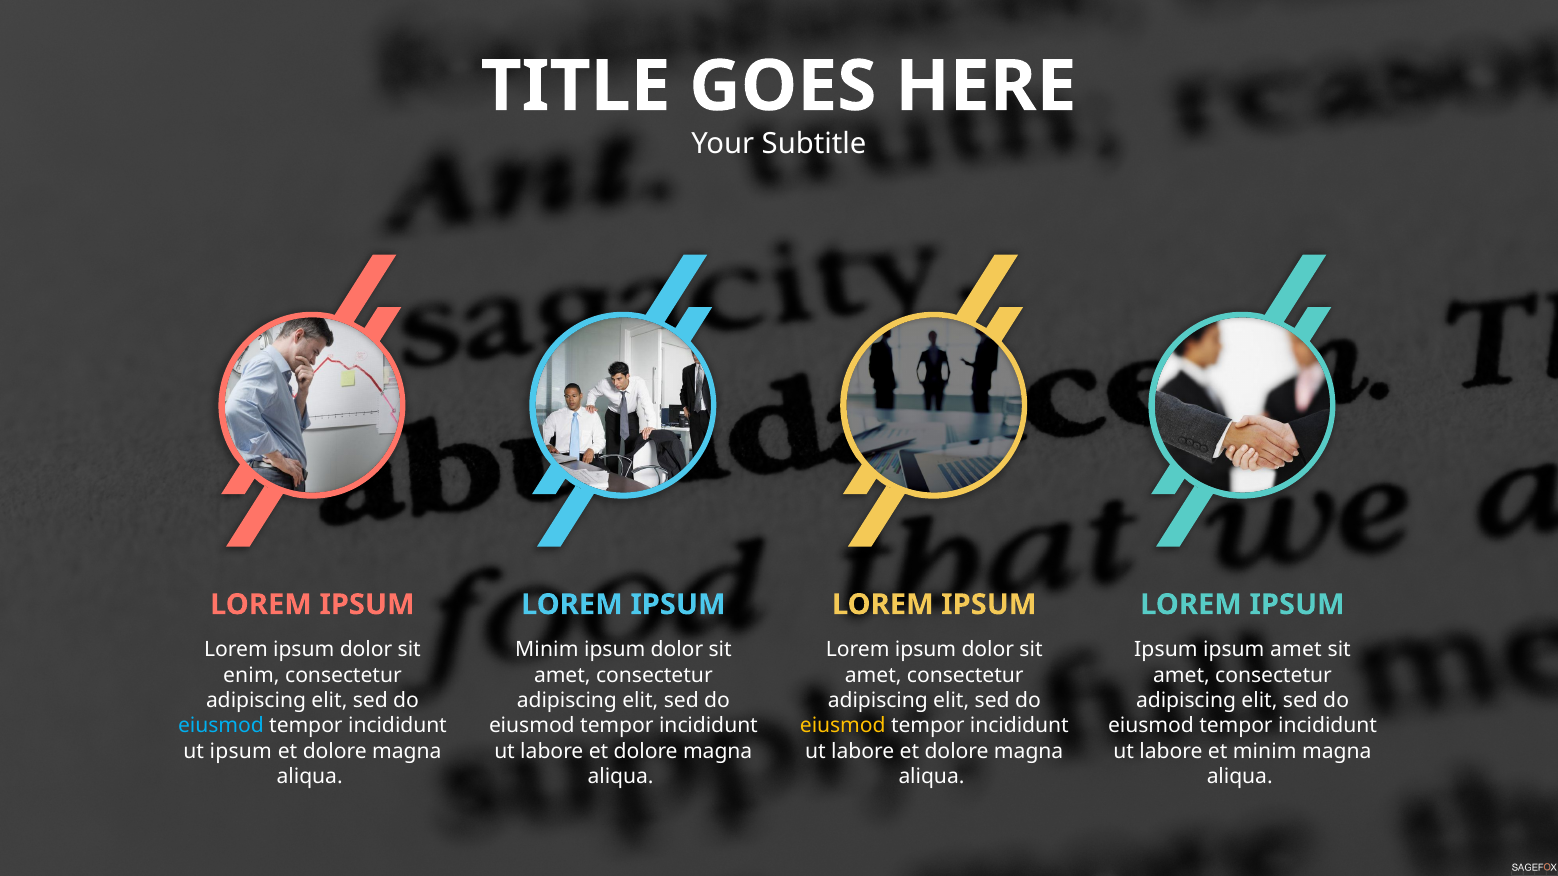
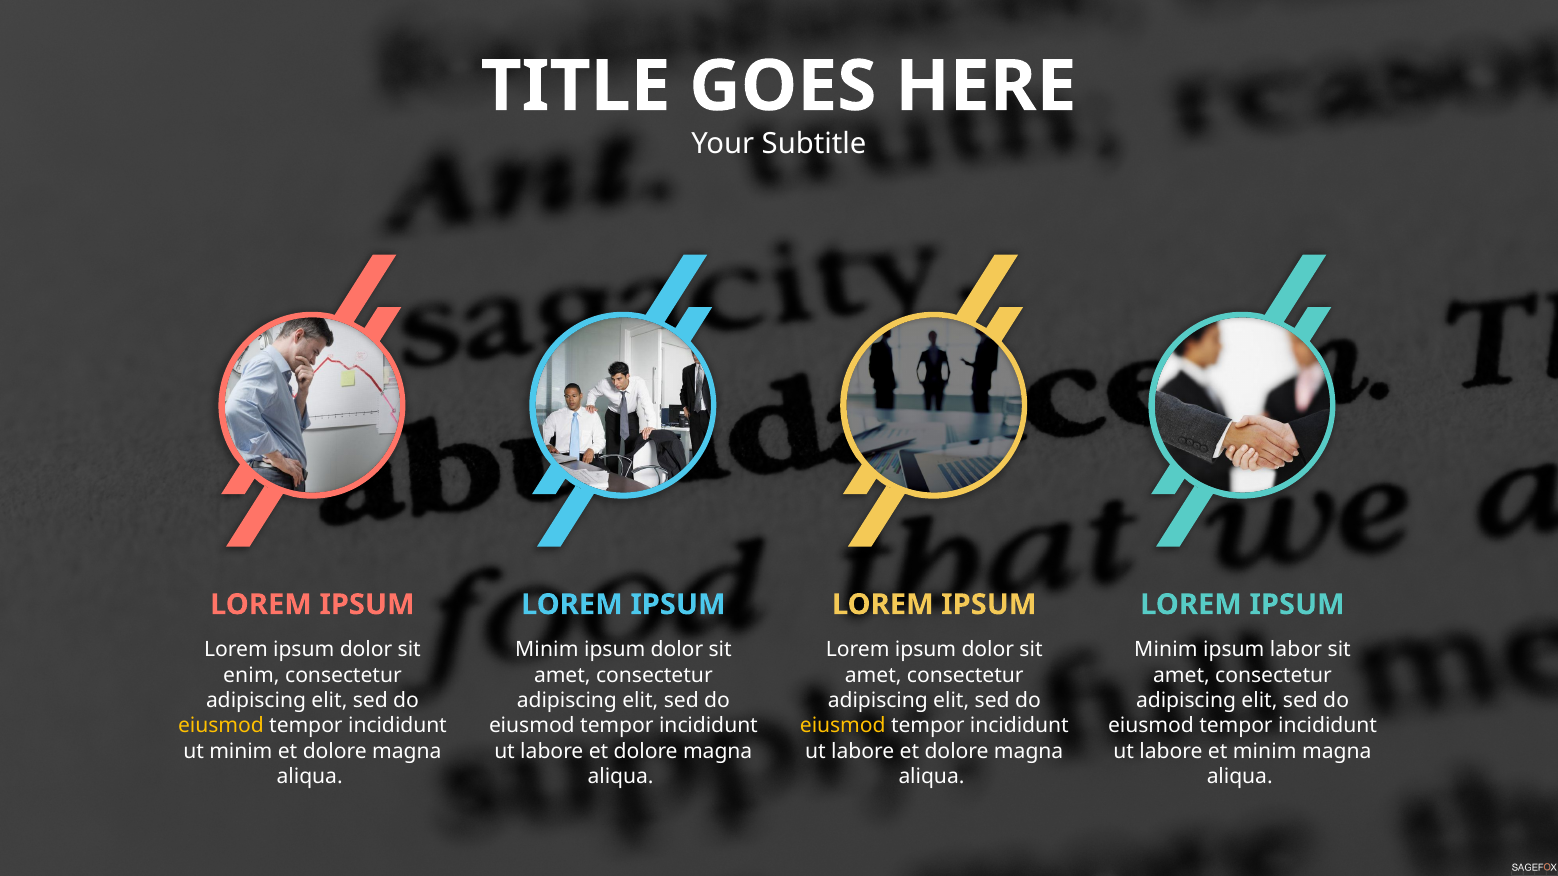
Ipsum at (1166, 650): Ipsum -> Minim
ipsum amet: amet -> labor
eiusmod at (221, 726) colour: light blue -> yellow
ut ipsum: ipsum -> minim
